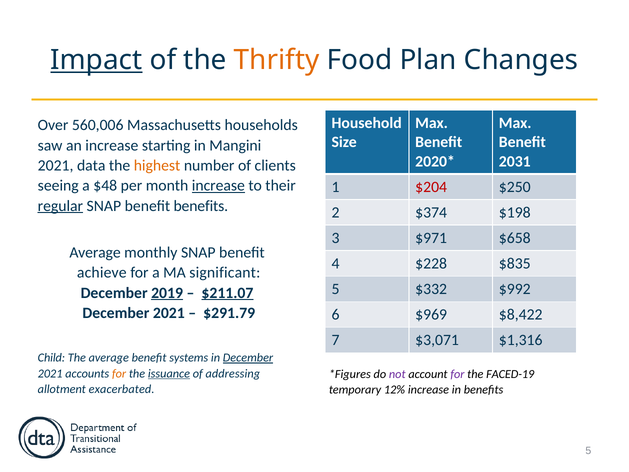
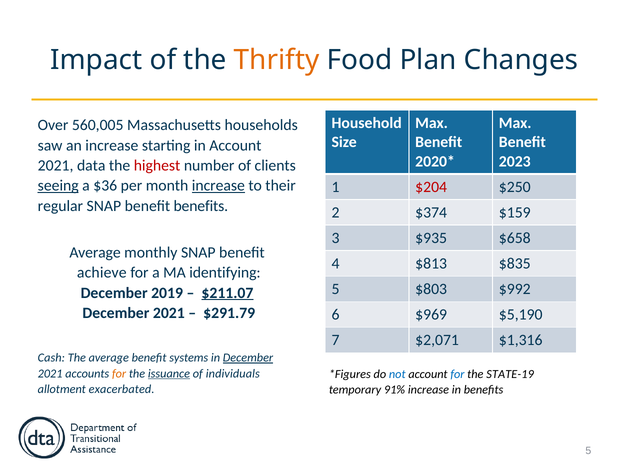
Impact underline: present -> none
560,006: 560,006 -> 560,005
in Mangini: Mangini -> Account
2031: 2031 -> 2023
highest colour: orange -> red
seeing underline: none -> present
$48: $48 -> $36
regular underline: present -> none
$198: $198 -> $159
$971: $971 -> $935
$228: $228 -> $813
significant: significant -> identifying
$332: $332 -> $803
2019 underline: present -> none
$8,422: $8,422 -> $5,190
$3,071: $3,071 -> $2,071
Child: Child -> Cash
addressing: addressing -> individuals
not colour: purple -> blue
for at (457, 374) colour: purple -> blue
FACED-19: FACED-19 -> STATE-19
12%: 12% -> 91%
